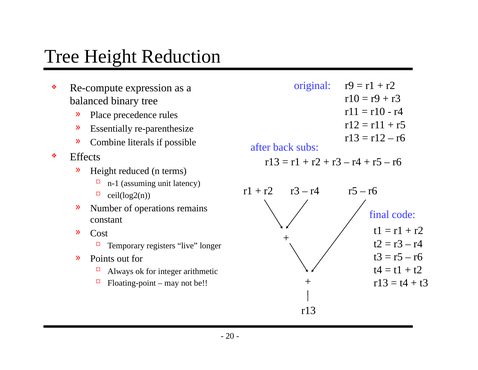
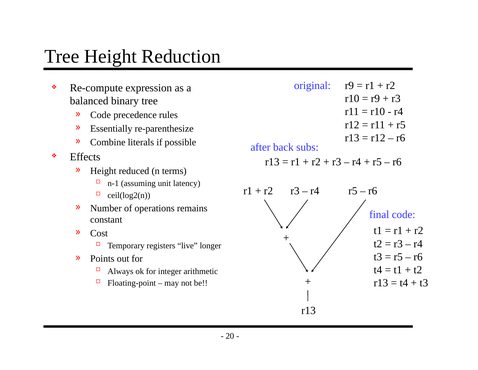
Place at (101, 115): Place -> Code
